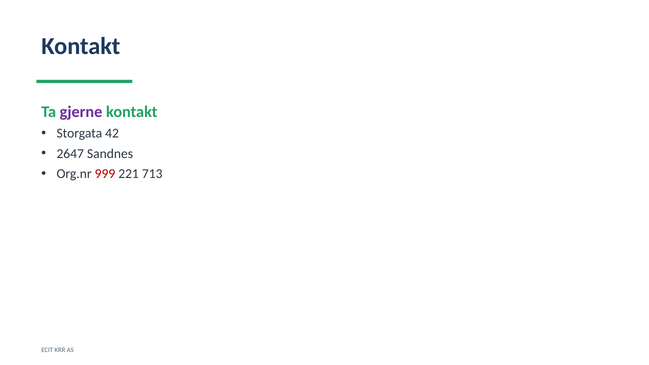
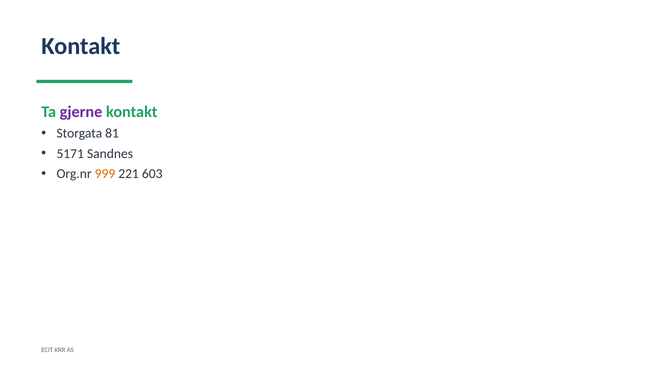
42: 42 -> 81
2647: 2647 -> 5171
999 colour: red -> orange
713: 713 -> 603
